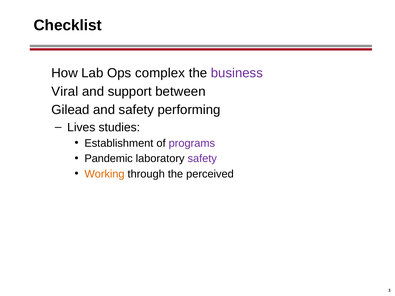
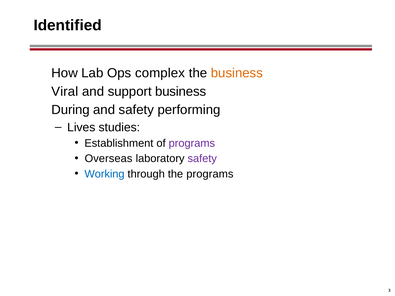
Checklist: Checklist -> Identified
business at (237, 73) colour: purple -> orange
support between: between -> business
Gilead: Gilead -> During
Pandemic: Pandemic -> Overseas
Working colour: orange -> blue
the perceived: perceived -> programs
